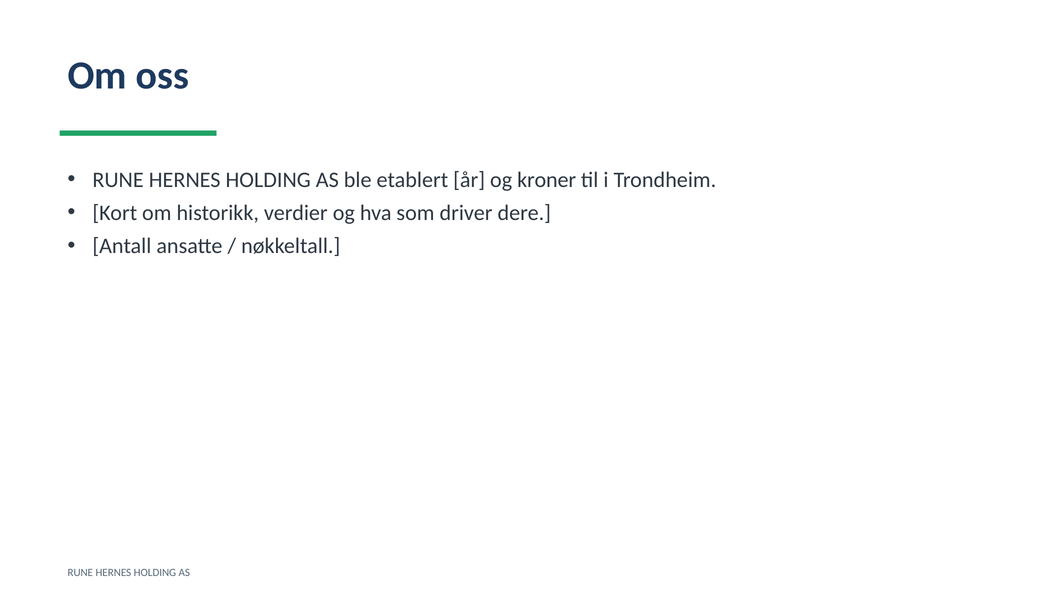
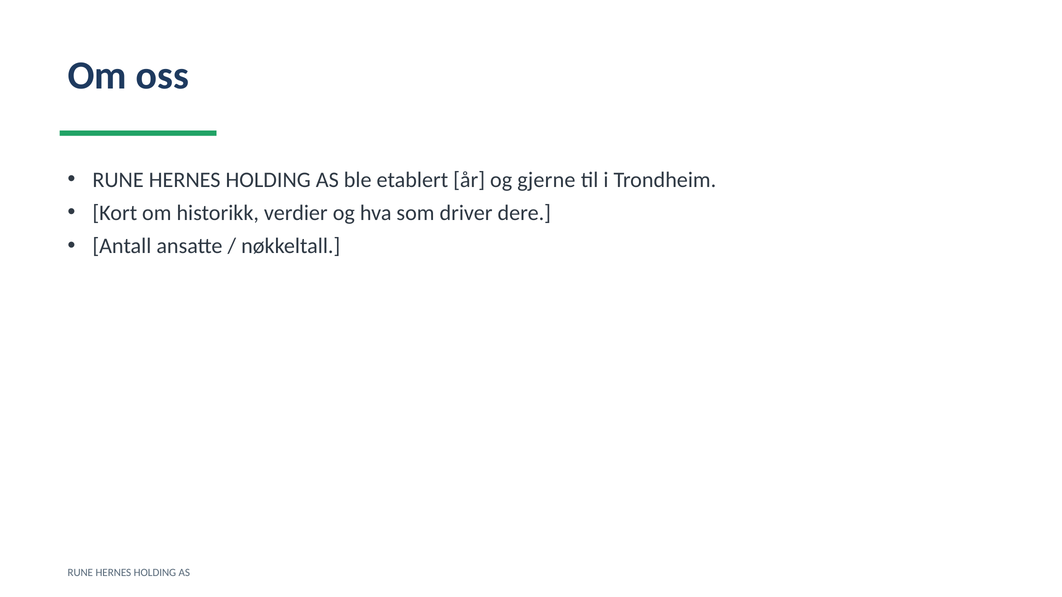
kroner: kroner -> gjerne
